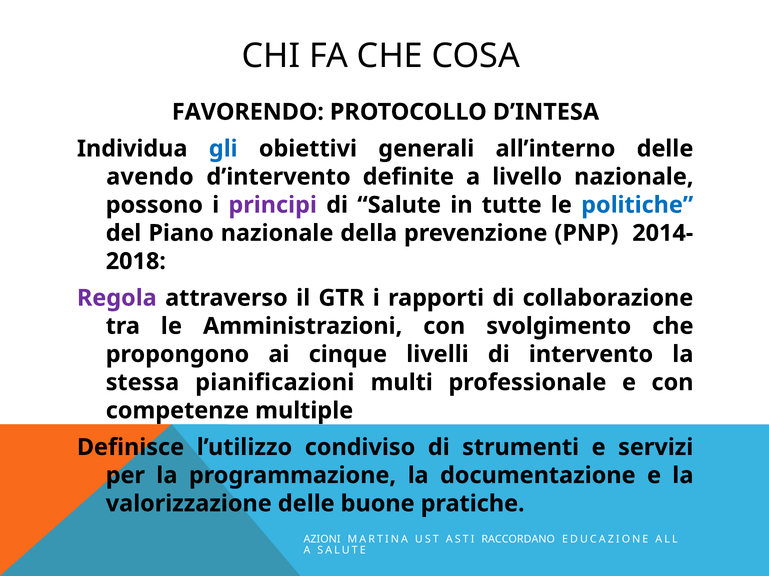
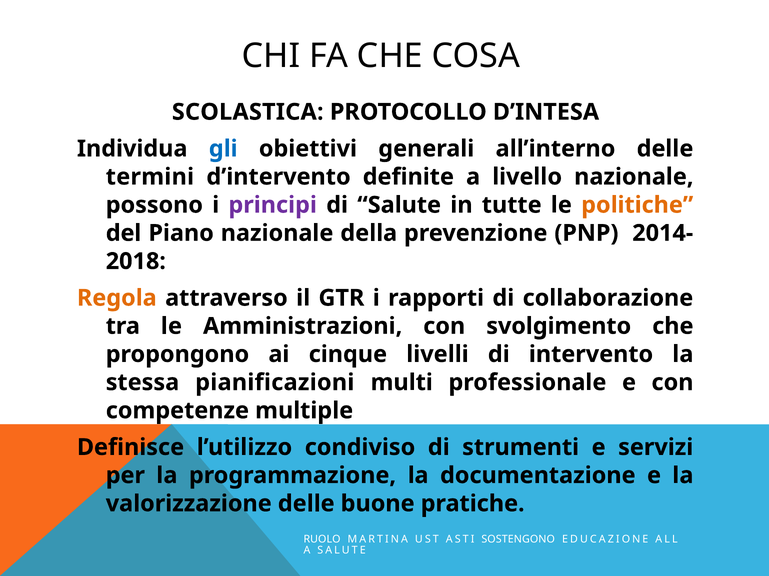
FAVORENDO: FAVORENDO -> SCOLASTICA
avendo: avendo -> termini
politiche colour: blue -> orange
Regola colour: purple -> orange
AZIONI: AZIONI -> RUOLO
RACCORDANO: RACCORDANO -> SOSTENGONO
